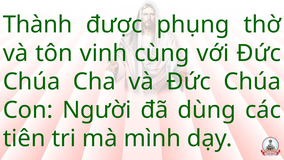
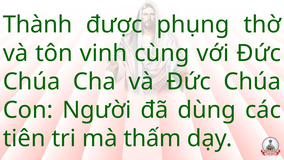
mình: mình -> thấm
